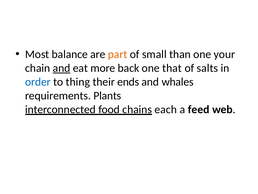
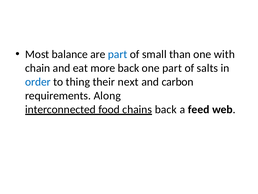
part at (118, 54) colour: orange -> blue
your: your -> with
and at (62, 68) underline: present -> none
one that: that -> part
ends: ends -> next
whales: whales -> carbon
Plants: Plants -> Along
each at (166, 109): each -> back
